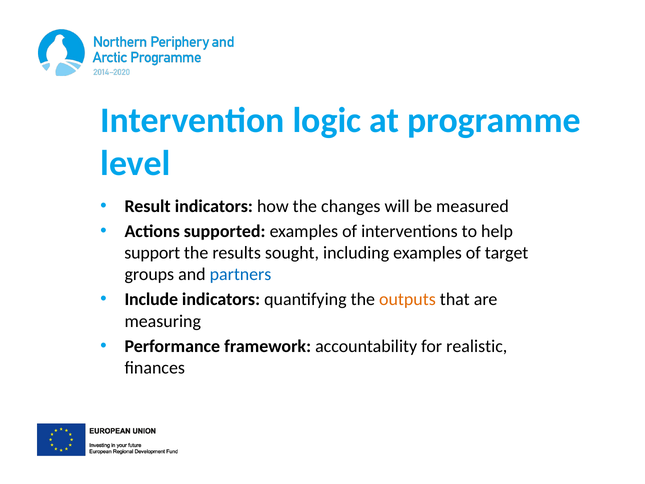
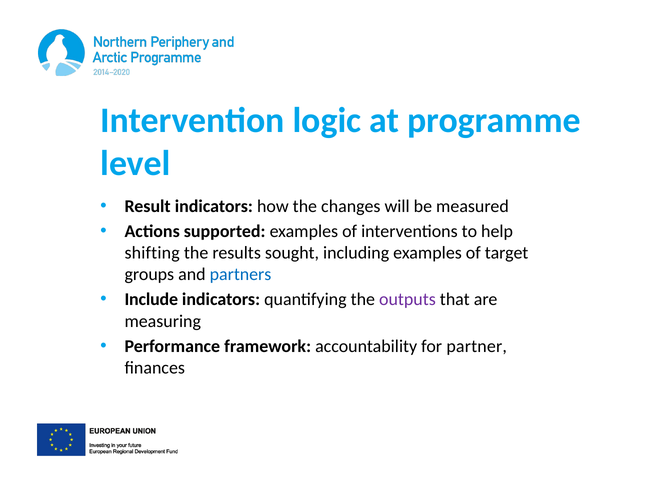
support: support -> shifting
outputs colour: orange -> purple
realistic: realistic -> partner
